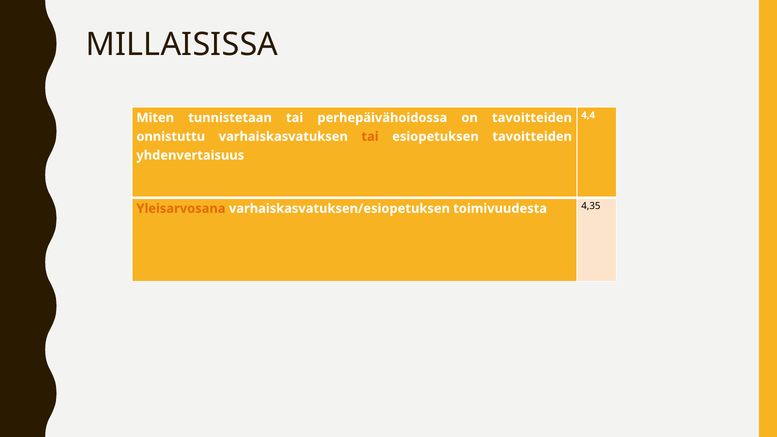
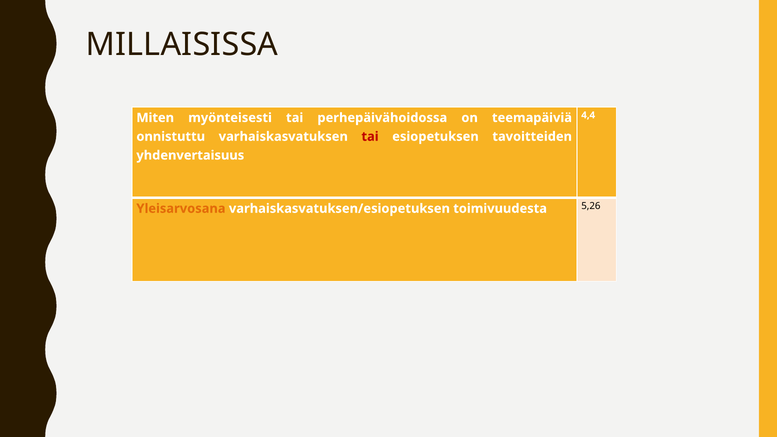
tunnistetaan: tunnistetaan -> myönteisesti
on tavoitteiden: tavoitteiden -> teemapäiviä
tai at (370, 137) colour: orange -> red
4,35: 4,35 -> 5,26
